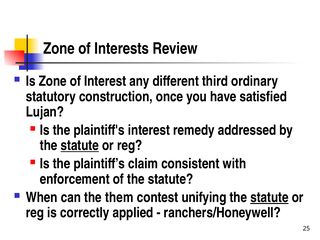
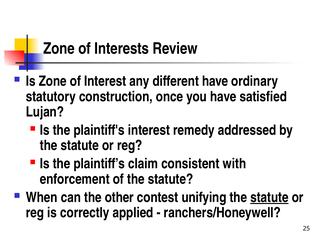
different third: third -> have
statute at (80, 146) underline: present -> none
them: them -> other
